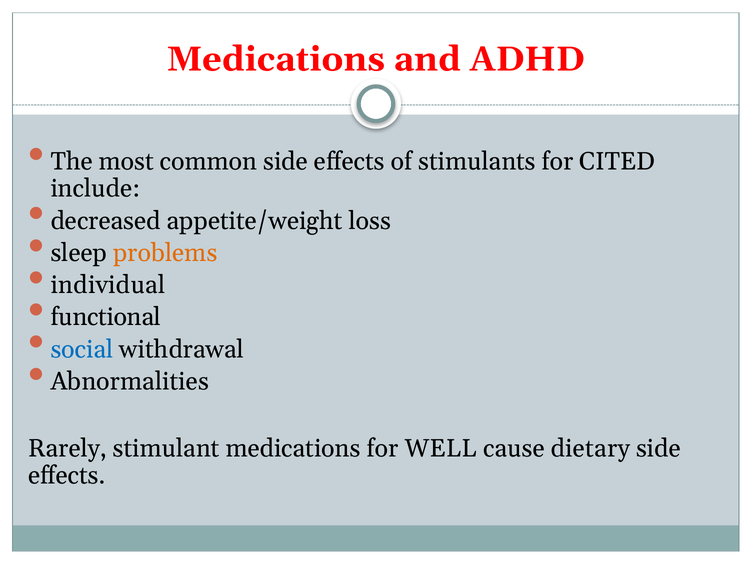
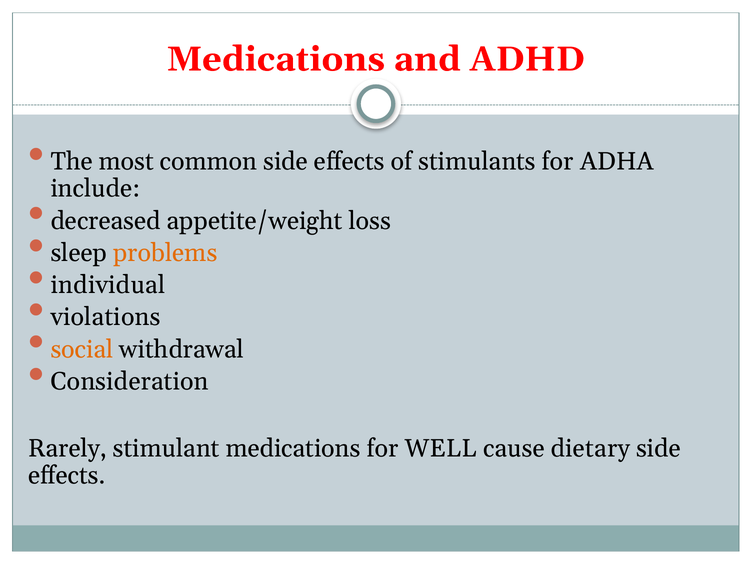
CITED: CITED -> ADHA
functional: functional -> violations
social colour: blue -> orange
Abnormalities: Abnormalities -> Consideration
